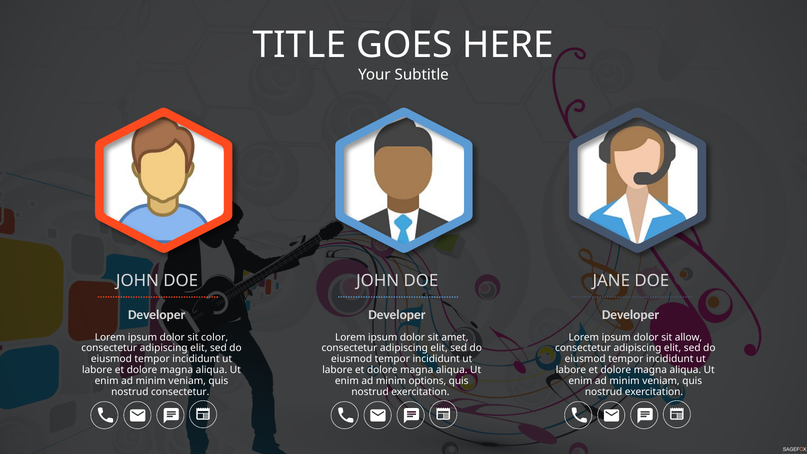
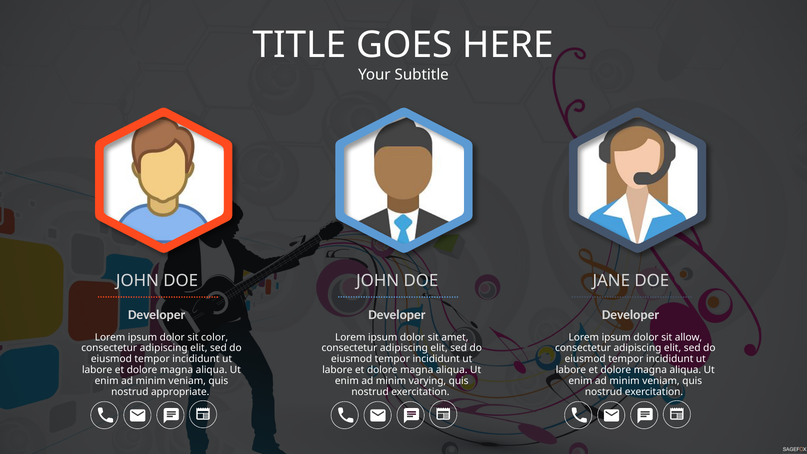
options: options -> varying
nostrud consectetur: consectetur -> appropriate
